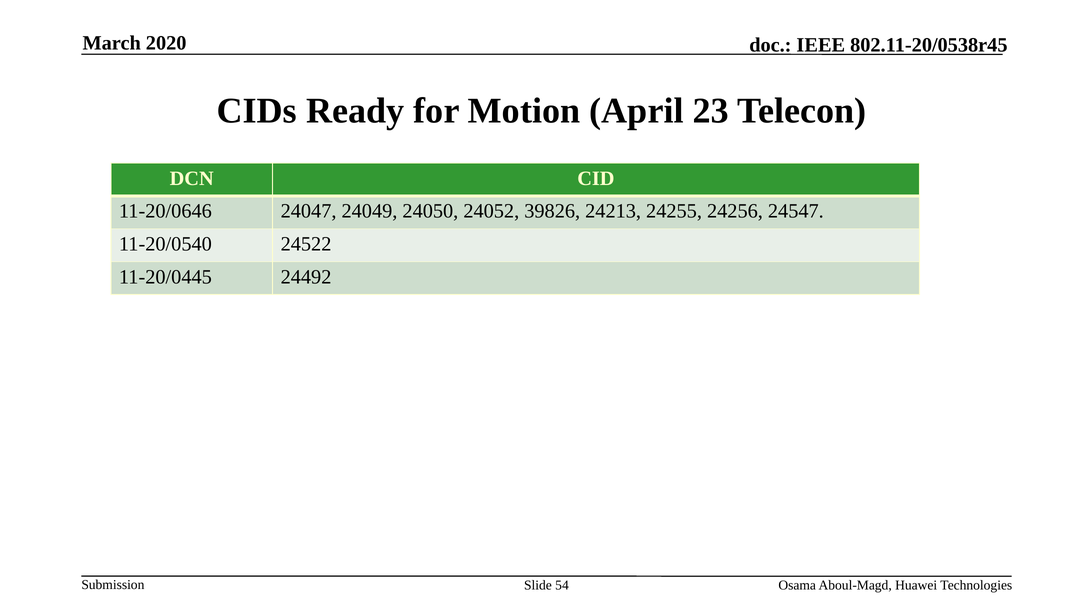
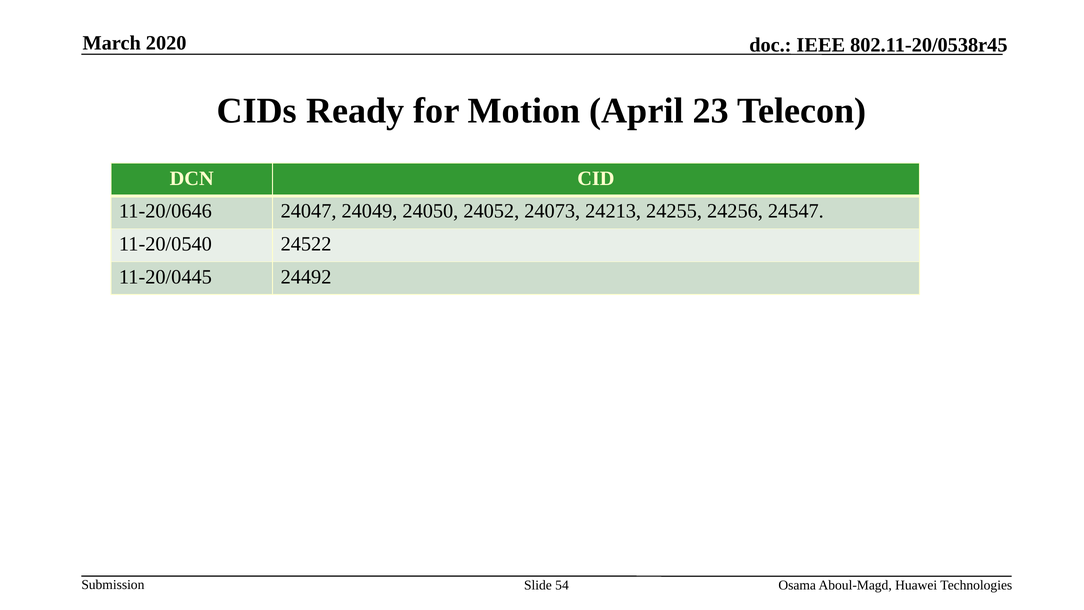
39826: 39826 -> 24073
